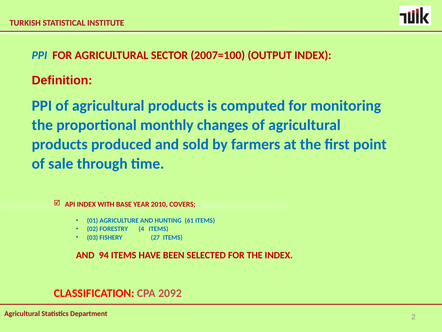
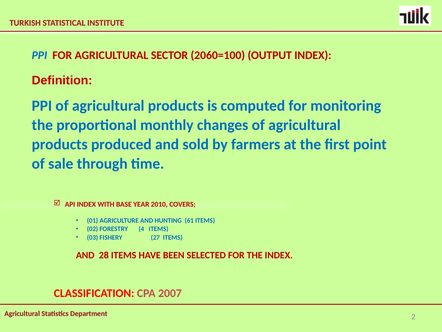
2007=100: 2007=100 -> 2060=100
94: 94 -> 28
2092: 2092 -> 2007
